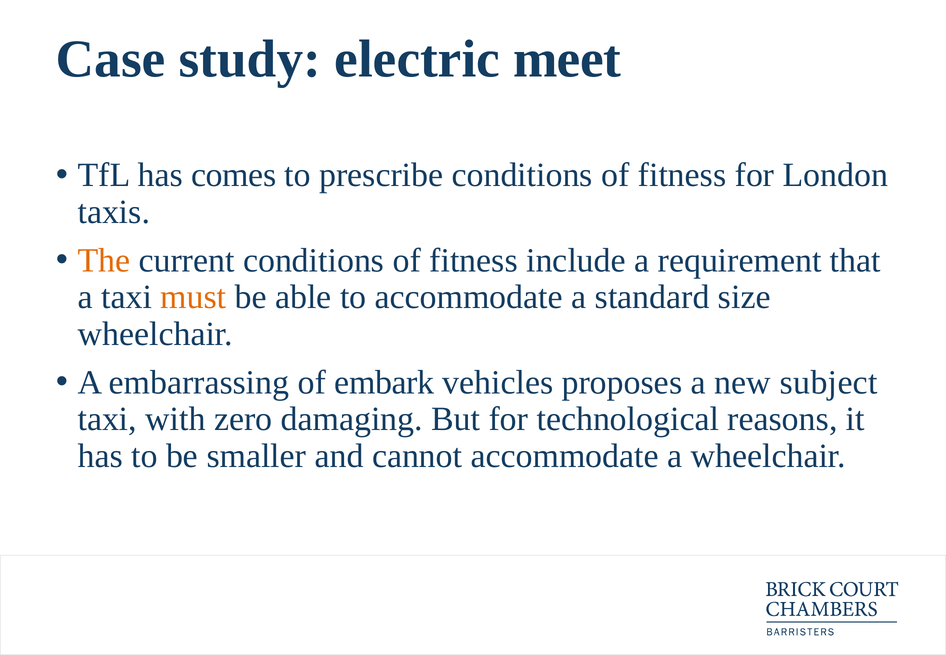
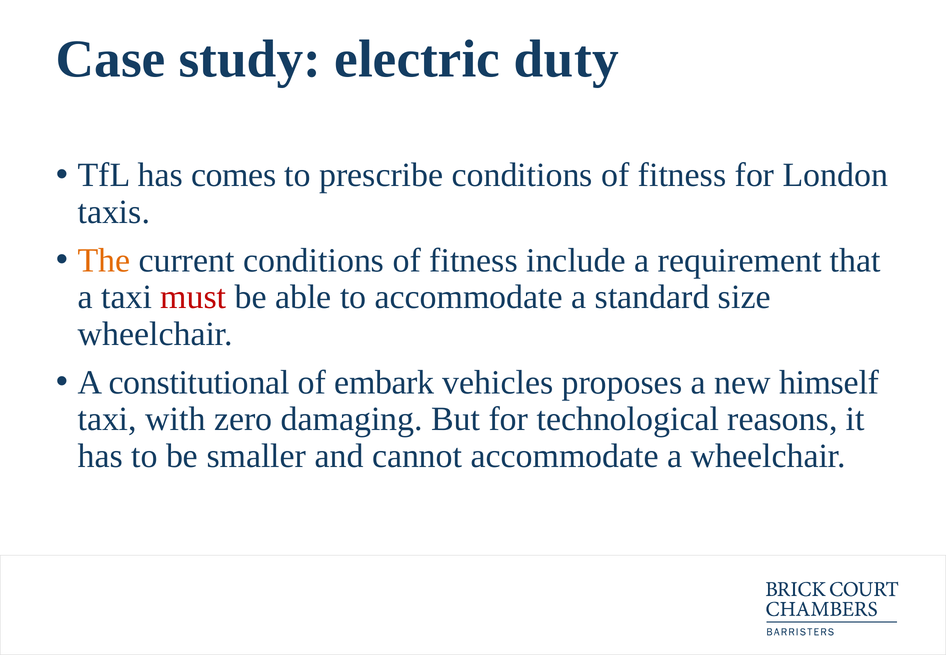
meet: meet -> duty
must colour: orange -> red
embarrassing: embarrassing -> constitutional
subject: subject -> himself
